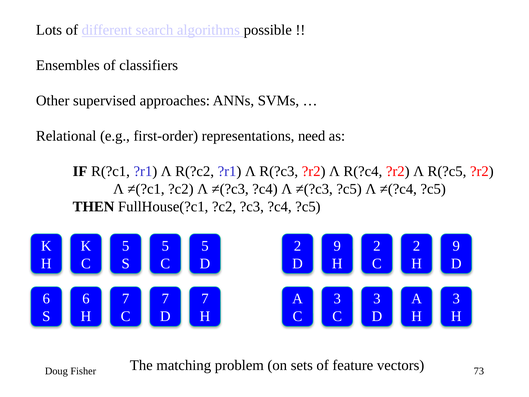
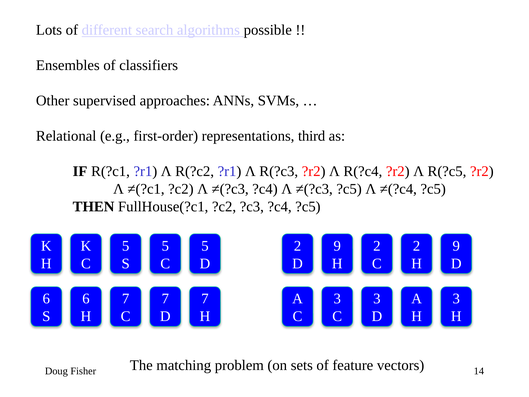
need: need -> third
73: 73 -> 14
